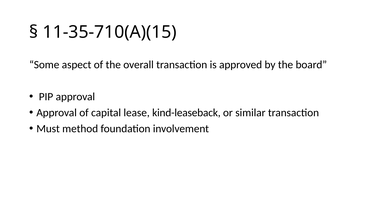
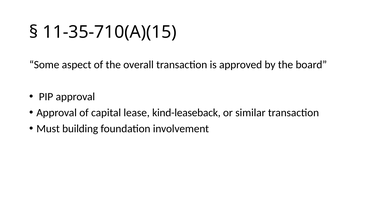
method: method -> building
